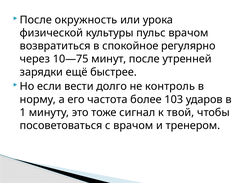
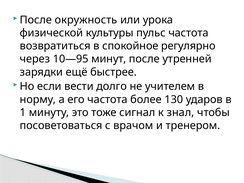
пульс врачом: врачом -> частота
10—75: 10—75 -> 10—95
контроль: контроль -> учителем
103: 103 -> 130
твой: твой -> знал
